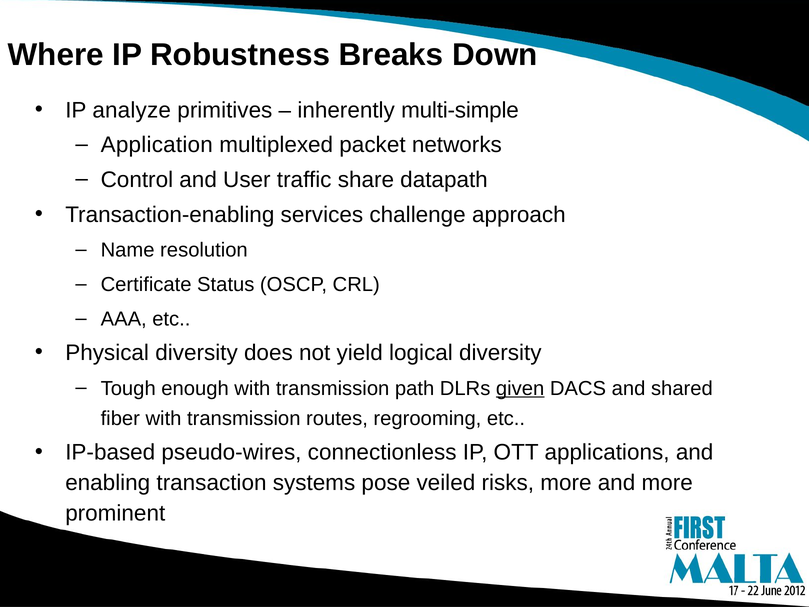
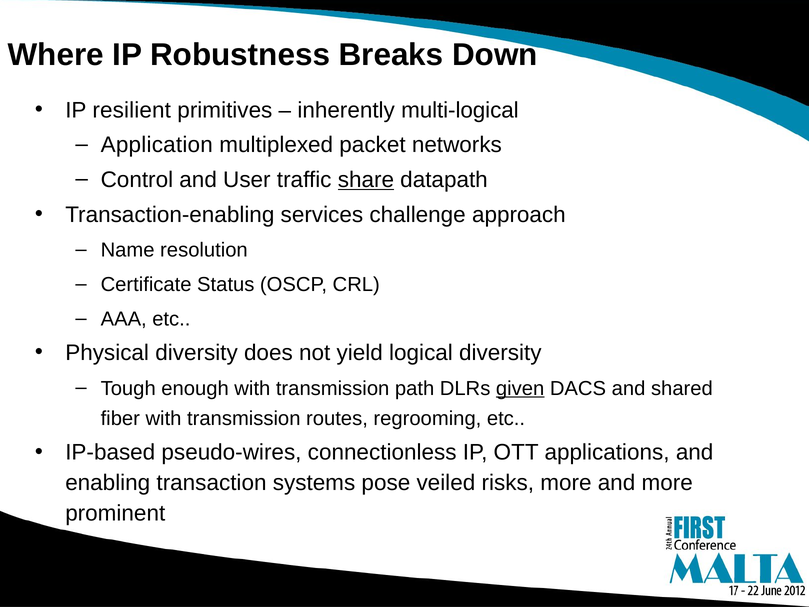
analyze: analyze -> resilient
multi-simple: multi-simple -> multi-logical
share underline: none -> present
